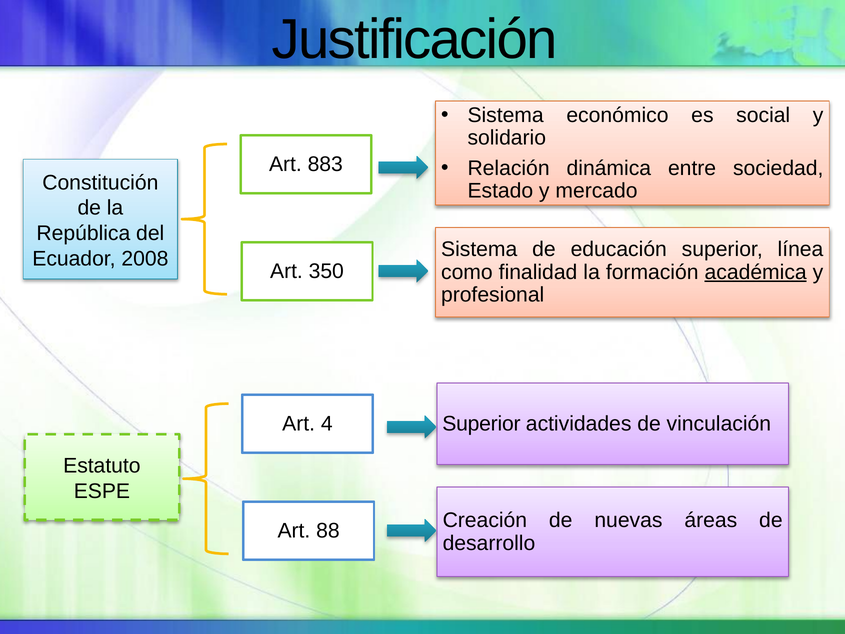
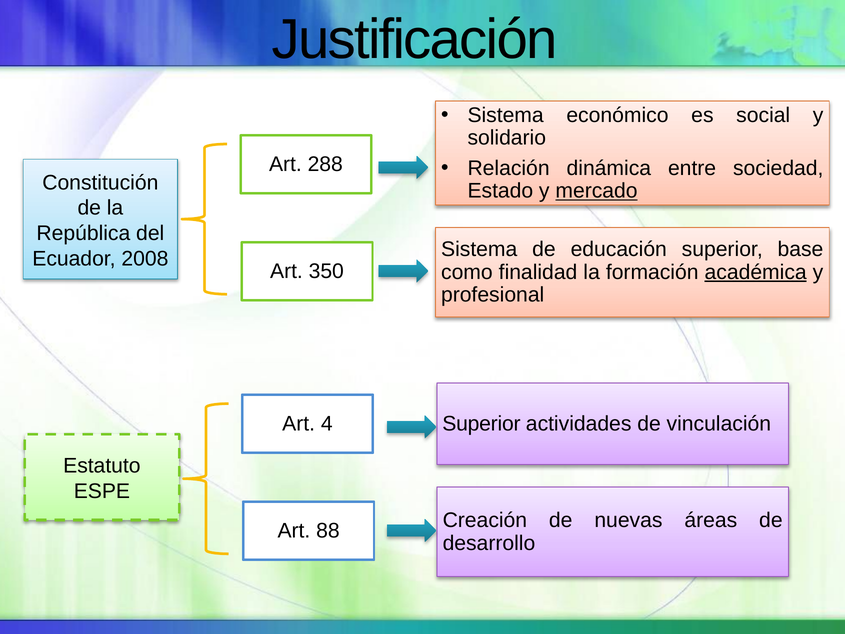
883: 883 -> 288
mercado underline: none -> present
línea: línea -> base
